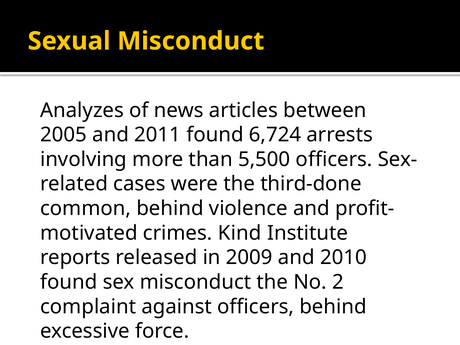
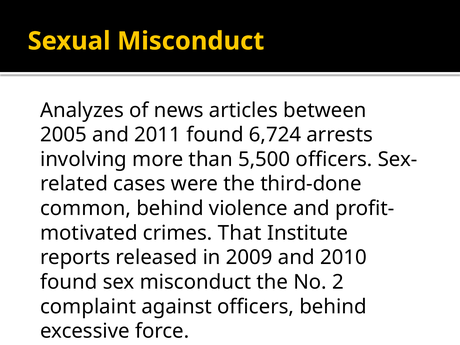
Kind: Kind -> That
